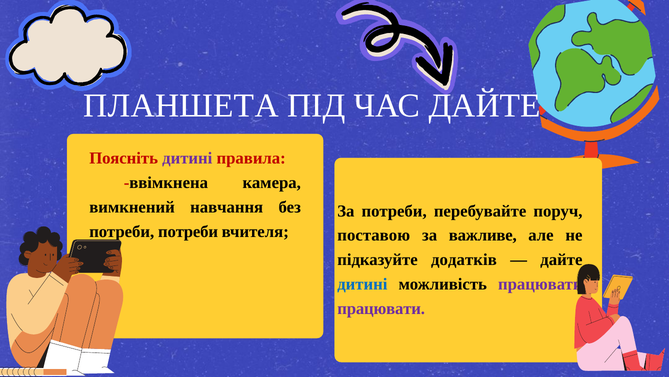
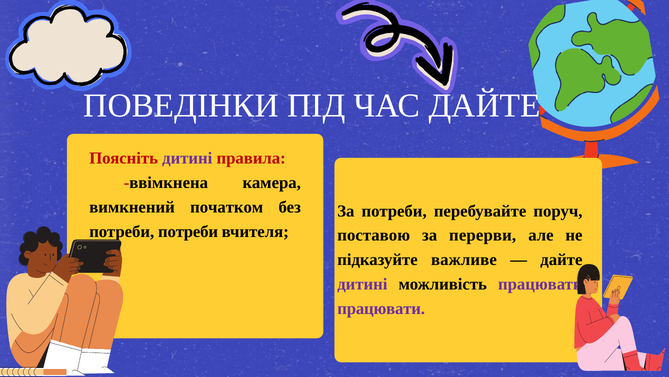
ПЛАНШЕТА: ПЛАНШЕТА -> ПОВЕДІНКИ
навчання: навчання -> початком
важливе: важливе -> перерви
додатків: додатків -> важливе
дитині at (362, 284) colour: blue -> purple
